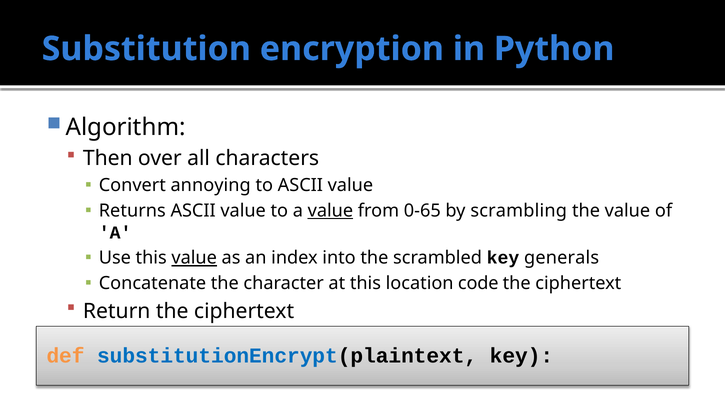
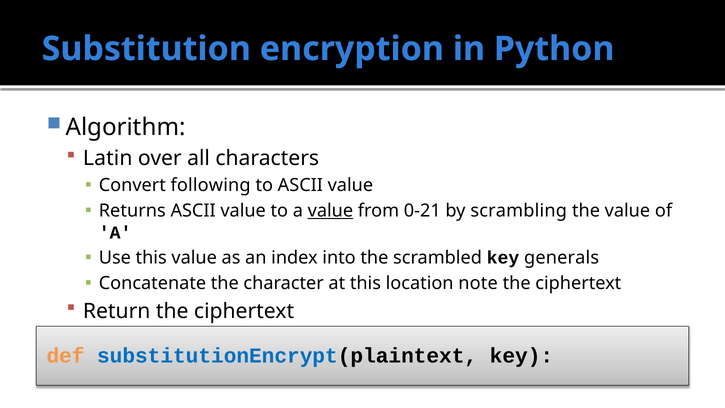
Then: Then -> Latin
annoying: annoying -> following
0-65: 0-65 -> 0-21
value at (194, 258) underline: present -> none
code: code -> note
